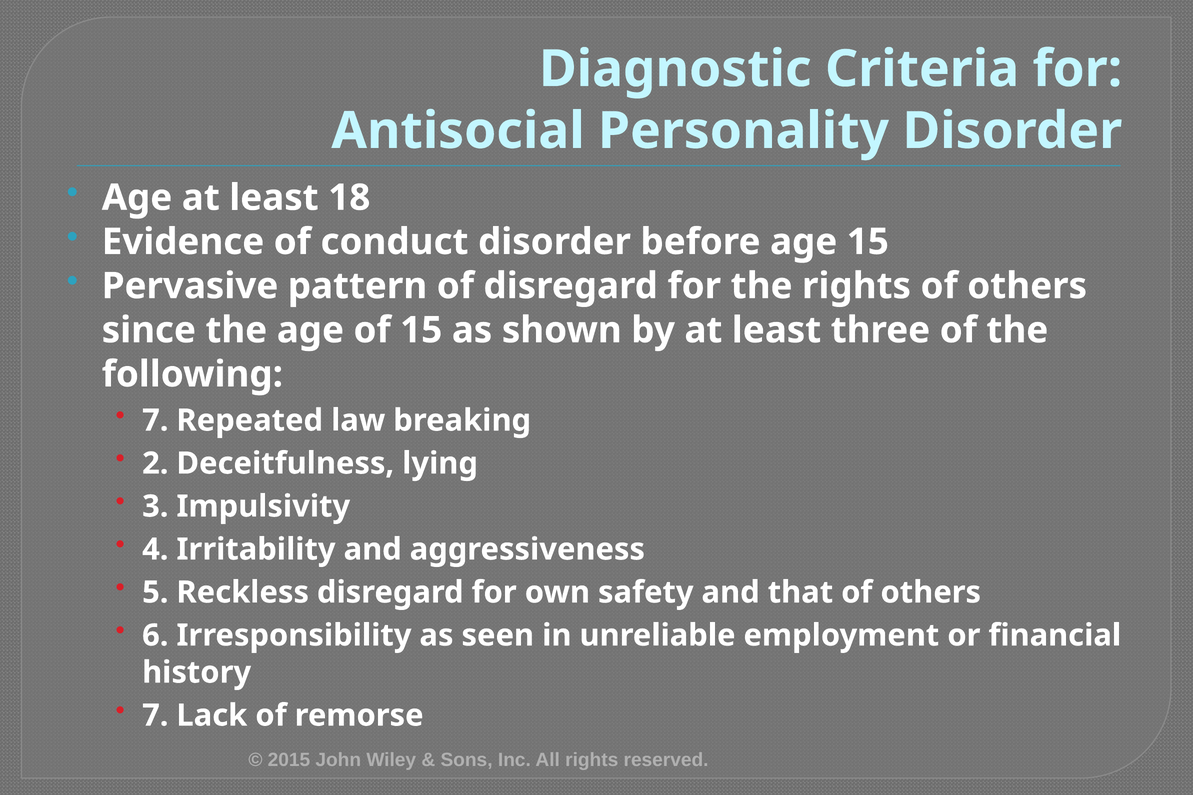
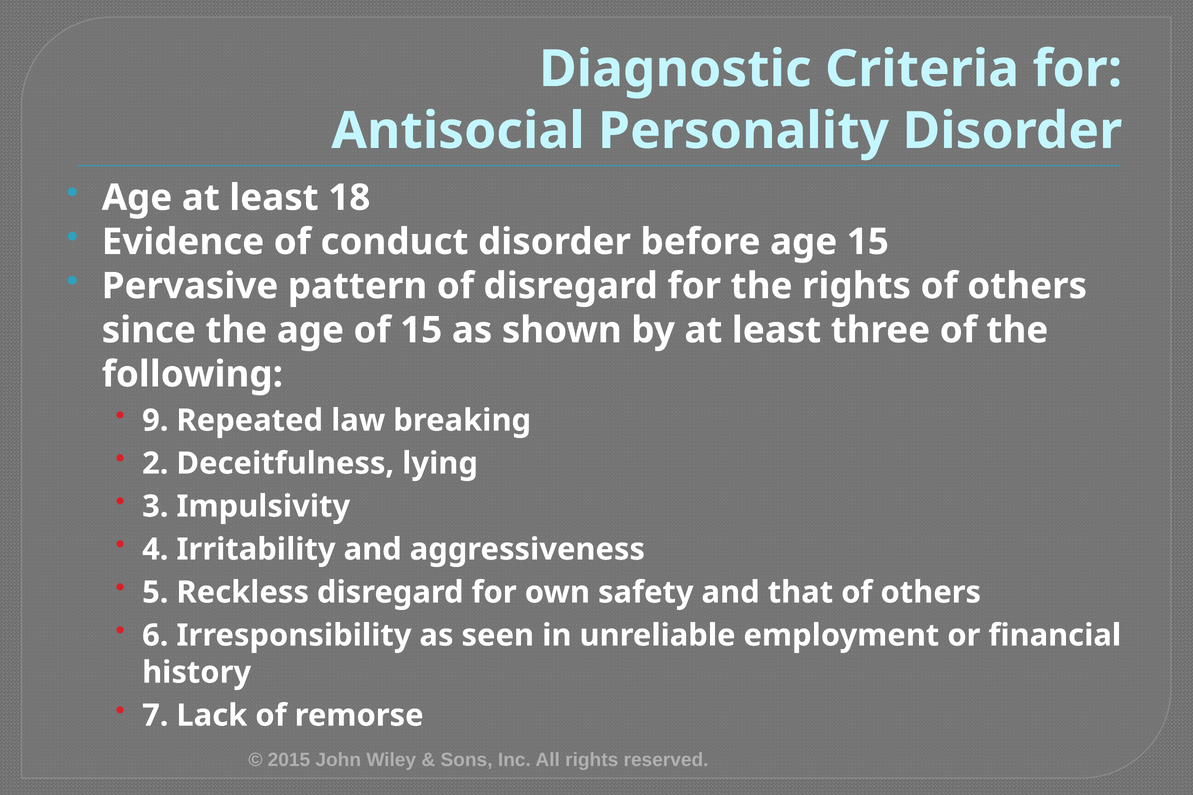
7 at (155, 421): 7 -> 9
